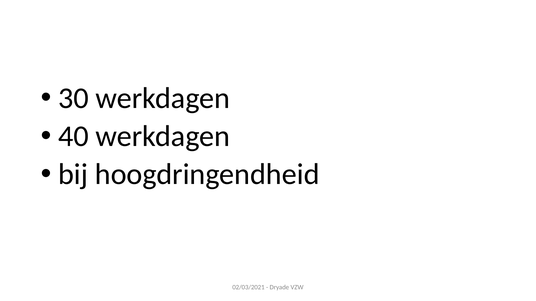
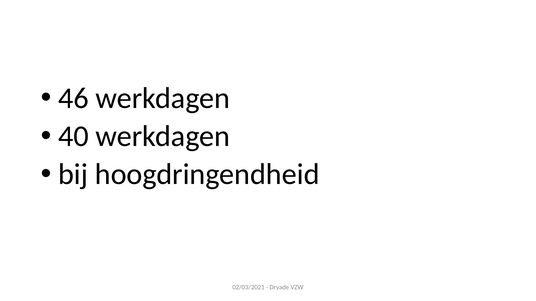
30: 30 -> 46
